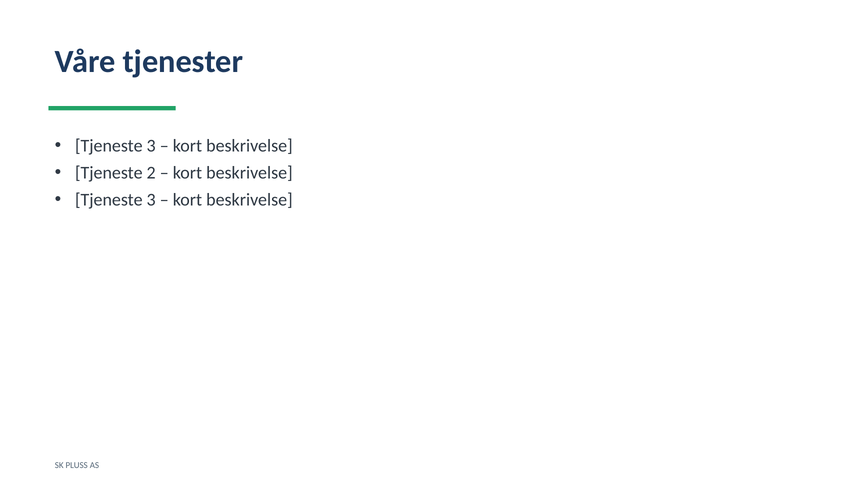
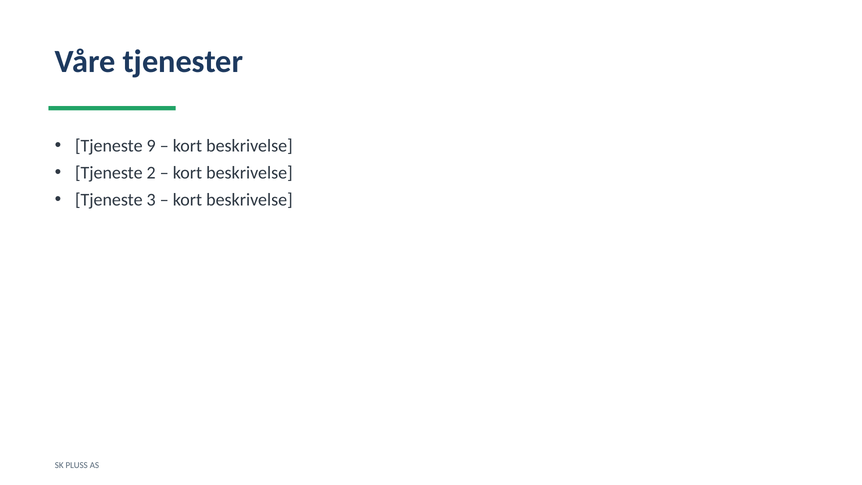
3 at (151, 146): 3 -> 9
